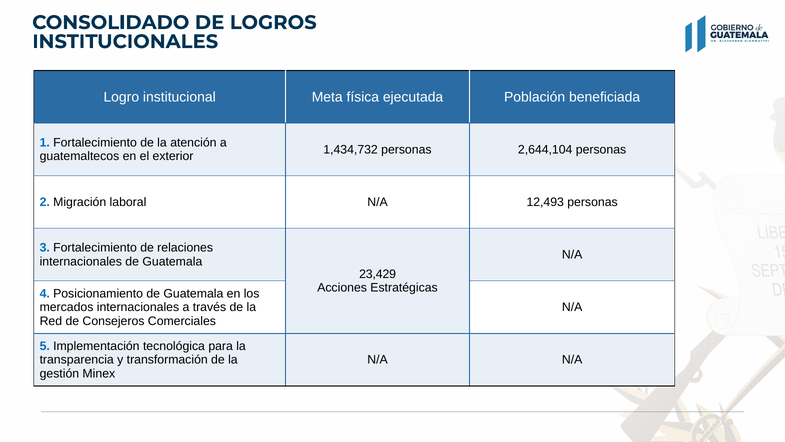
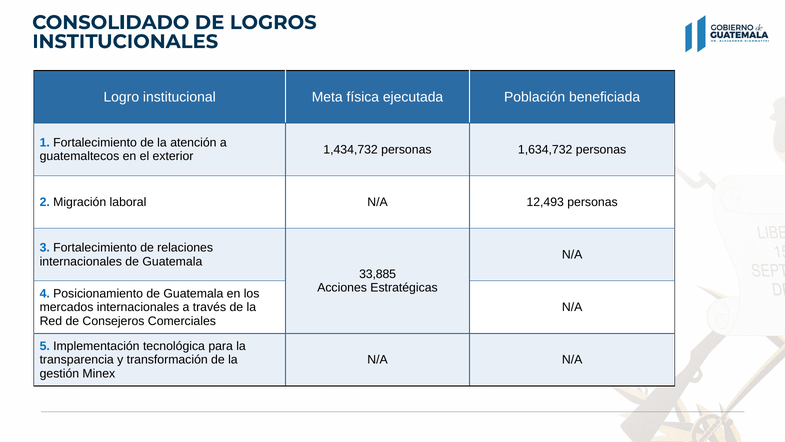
2,644,104: 2,644,104 -> 1,634,732
23,429: 23,429 -> 33,885
